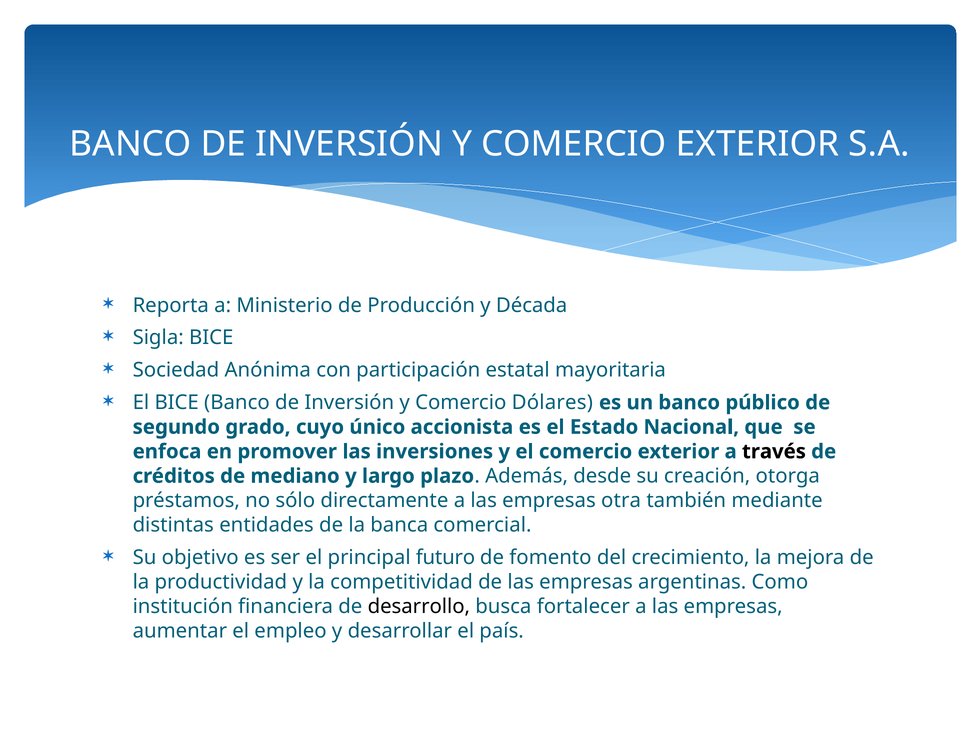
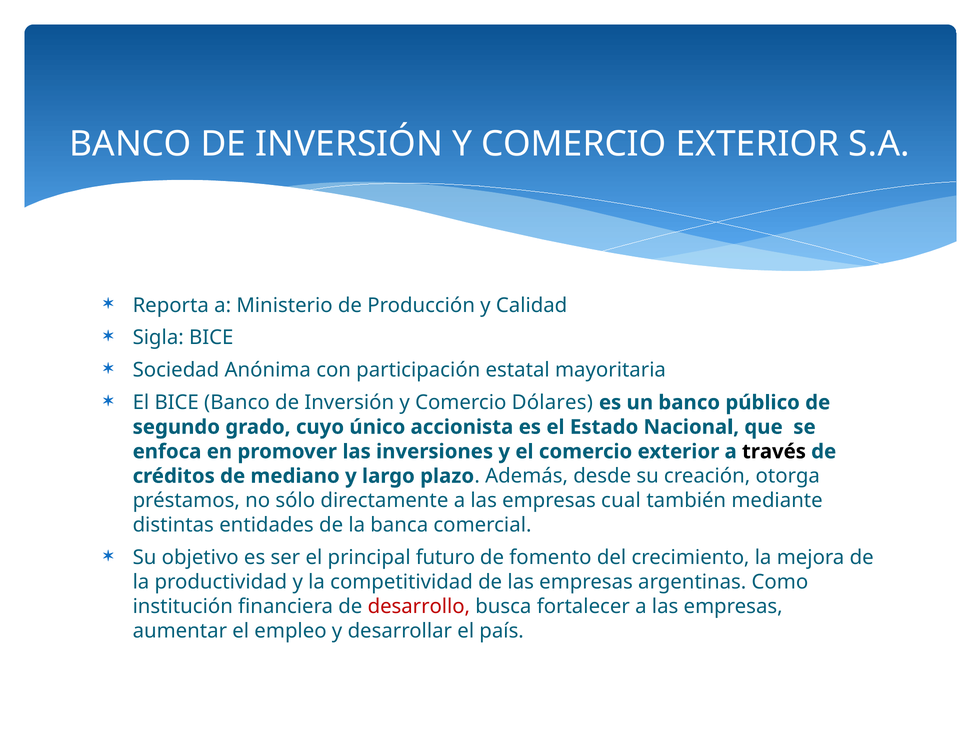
Década: Década -> Calidad
otra: otra -> cual
desarrollo colour: black -> red
